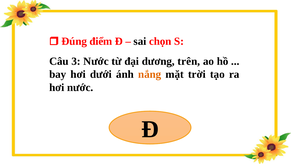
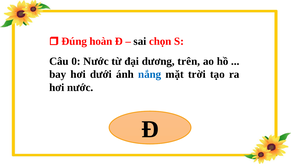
điểm: điểm -> hoàn
3: 3 -> 0
nắng colour: orange -> blue
